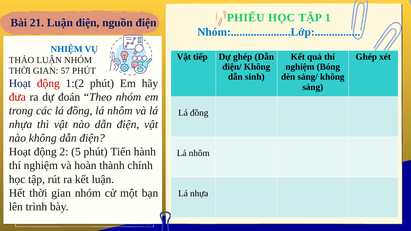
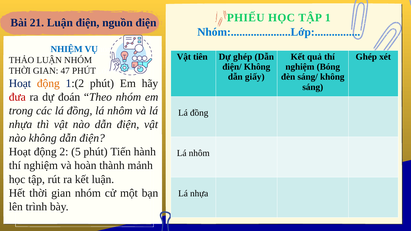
tiếp: tiếp -> tiên
57: 57 -> 47
sinh: sinh -> giấy
động at (48, 84) colour: red -> orange
chính: chính -> mảnh
